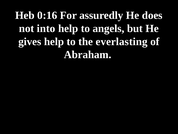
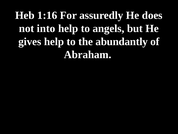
0:16: 0:16 -> 1:16
everlasting: everlasting -> abundantly
